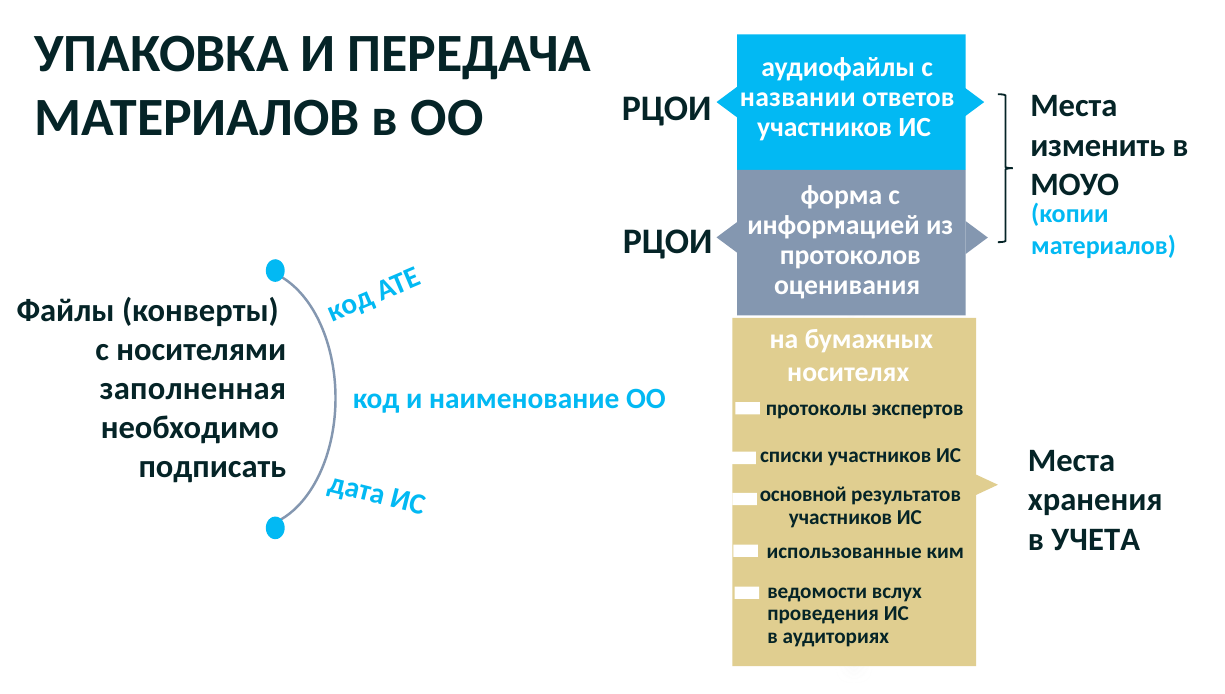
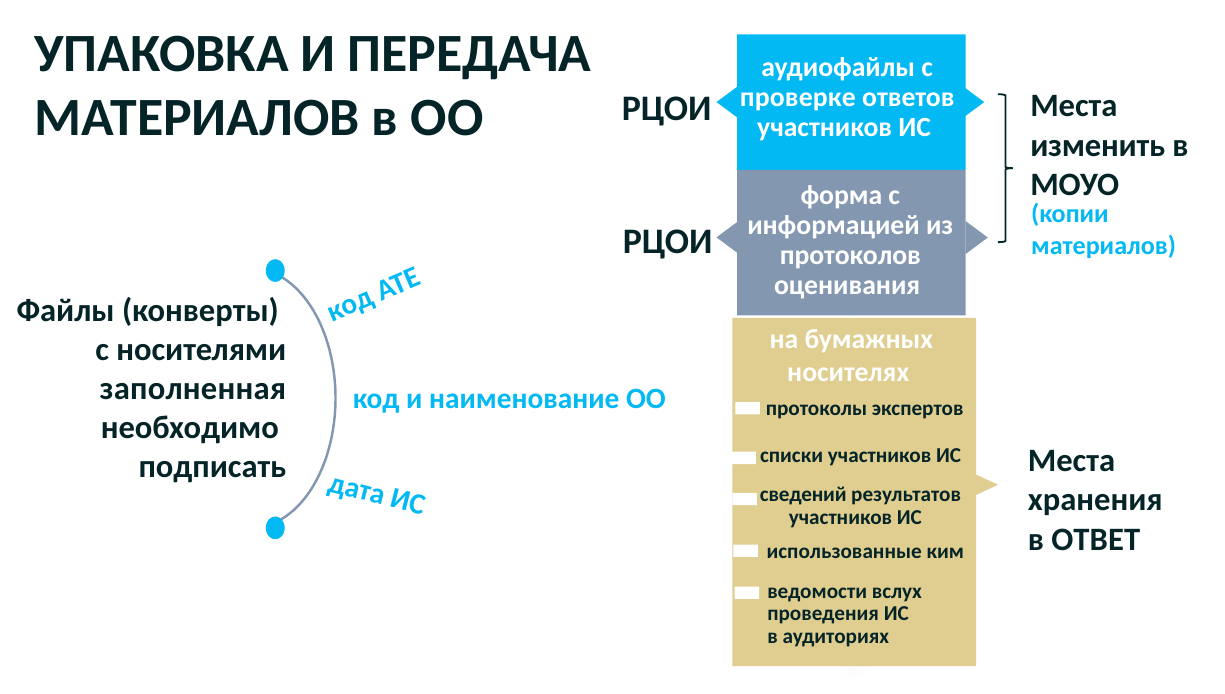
названии: названии -> проверке
основной: основной -> сведений
УЧЕТА: УЧЕТА -> ОТВЕТ
